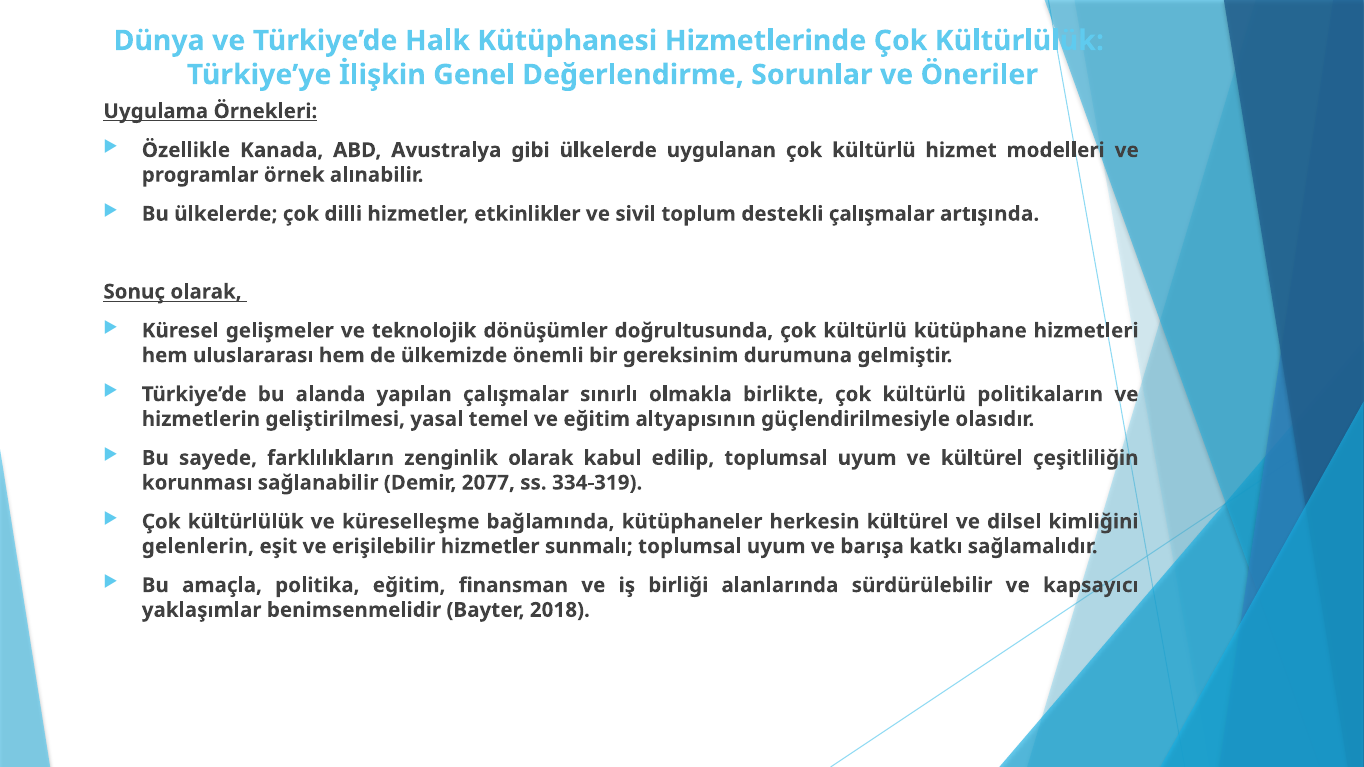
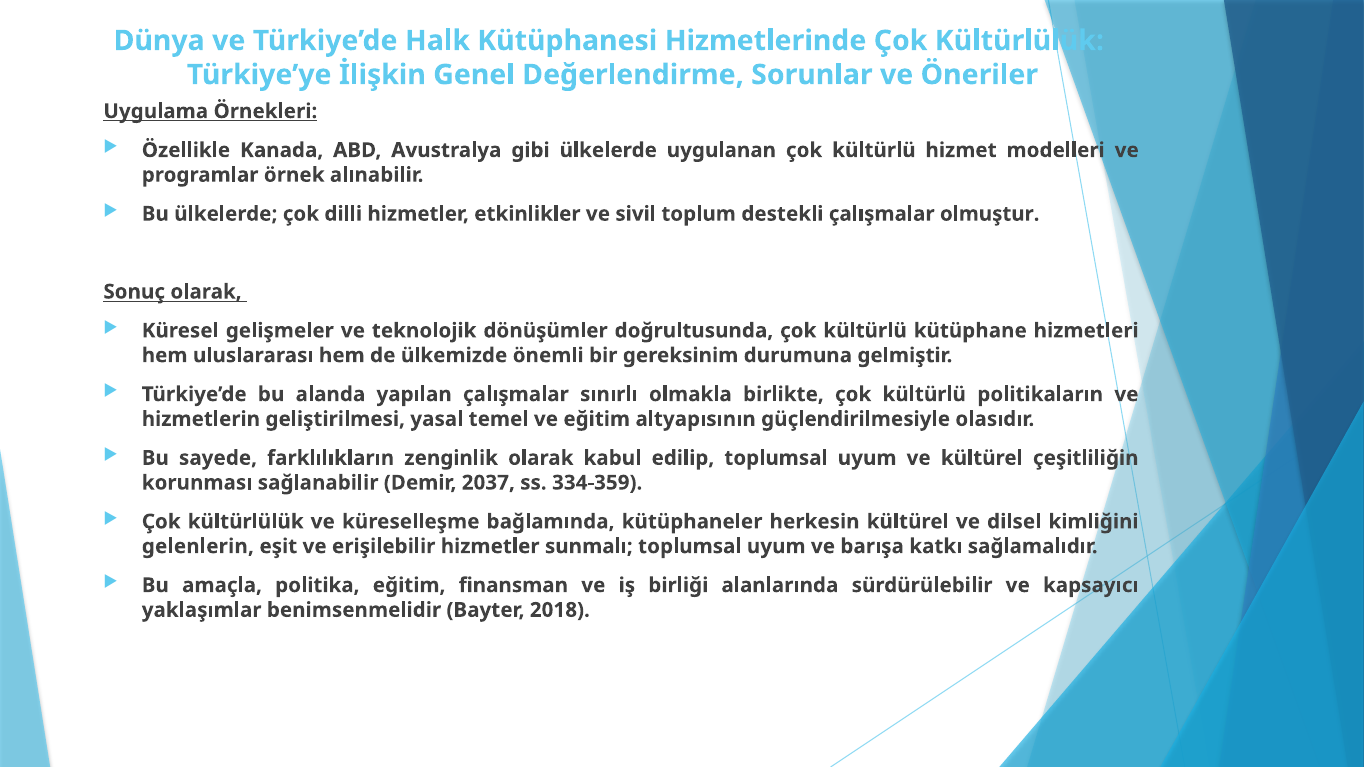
artışında: artışında -> olmuştur
2077: 2077 -> 2037
334-319: 334-319 -> 334-359
